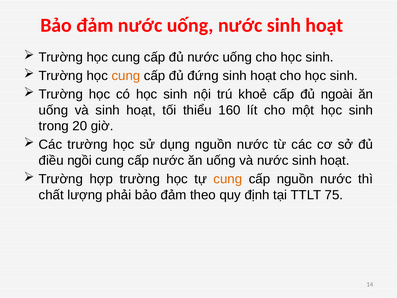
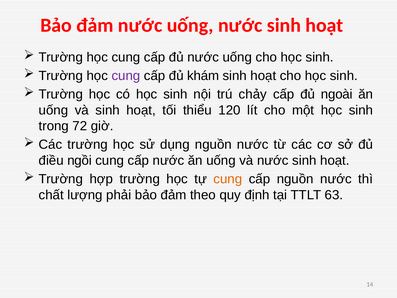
cung at (126, 76) colour: orange -> purple
đứng: đứng -> khám
khoẻ: khoẻ -> chảy
160: 160 -> 120
20: 20 -> 72
75: 75 -> 63
